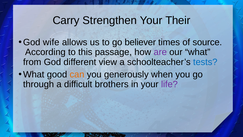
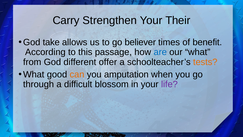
wife: wife -> take
source: source -> benefit
are colour: purple -> blue
view: view -> offer
tests colour: blue -> orange
generously: generously -> amputation
brothers: brothers -> blossom
